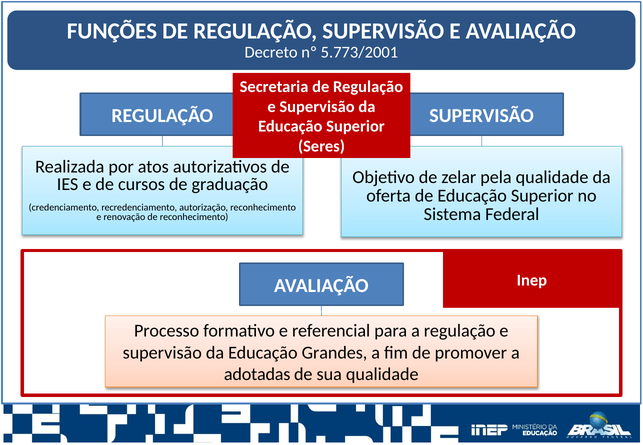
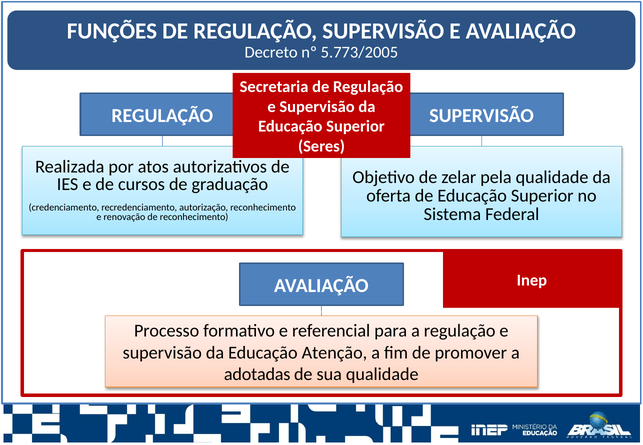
5.773/2001: 5.773/2001 -> 5.773/2005
Grandes: Grandes -> Atenção
